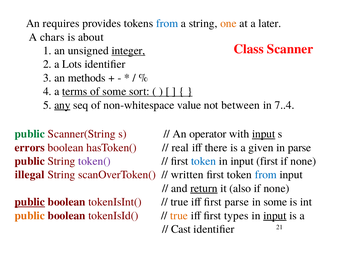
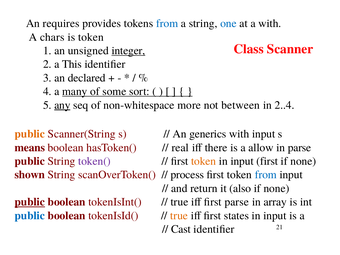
one colour: orange -> blue
a later: later -> with
is about: about -> token
Lots: Lots -> This
methods: methods -> declared
terms: terms -> many
value: value -> more
7..4: 7..4 -> 2..4
public at (30, 134) colour: green -> orange
operator: operator -> generics
input at (264, 134) underline: present -> none
errors: errors -> means
given: given -> allow
token at (204, 161) colour: blue -> orange
illegal: illegal -> shown
written: written -> process
return underline: present -> none
in some: some -> array
public at (30, 216) colour: orange -> blue
types: types -> states
input at (275, 216) underline: present -> none
